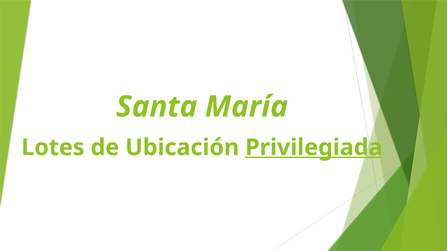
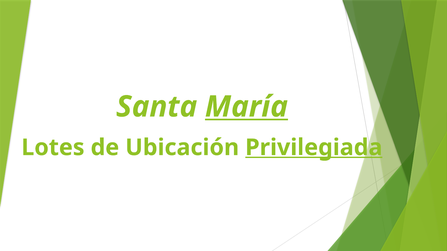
María underline: none -> present
